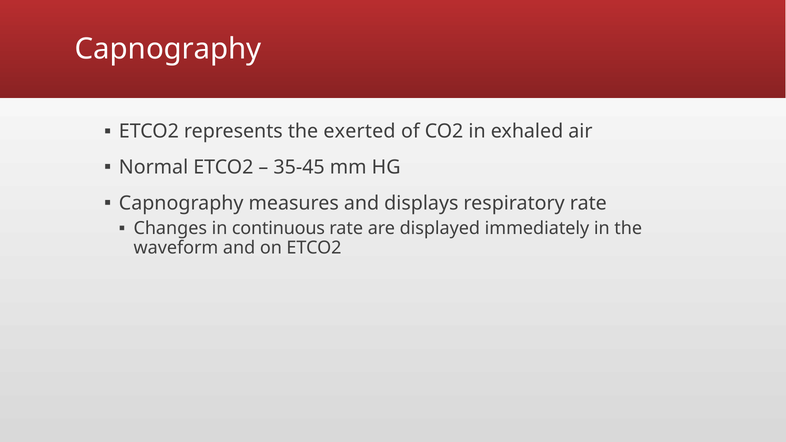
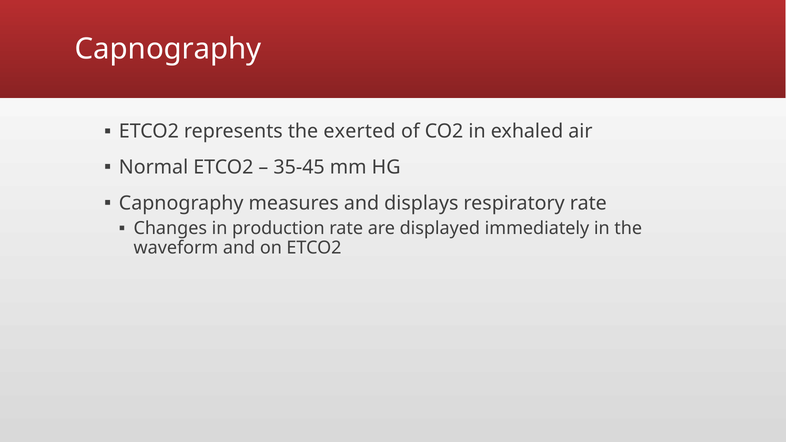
continuous: continuous -> production
